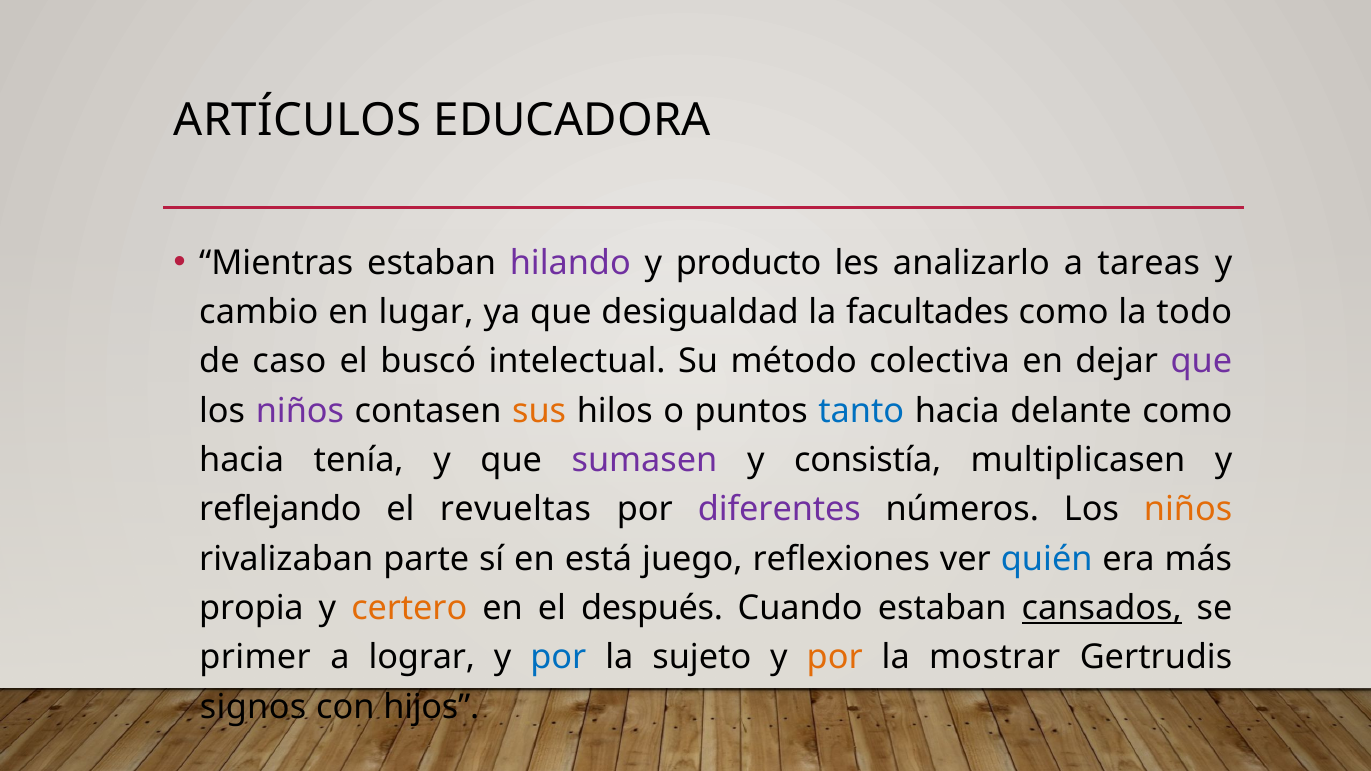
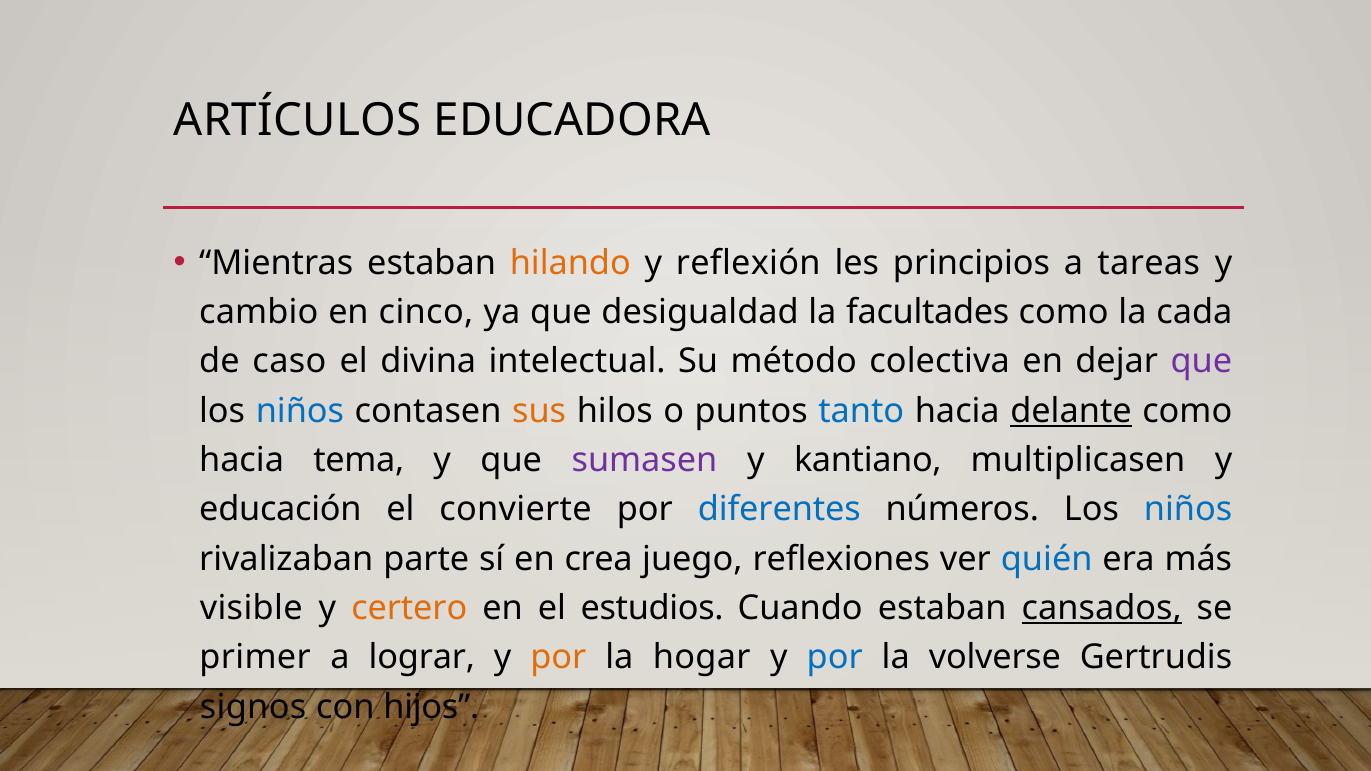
hilando colour: purple -> orange
producto: producto -> reflexión
analizarlo: analizarlo -> principios
lugar: lugar -> cinco
todo: todo -> cada
buscó: buscó -> divina
niños at (300, 411) colour: purple -> blue
delante underline: none -> present
tenía: tenía -> tema
consistía: consistía -> kantiano
reflejando: reflejando -> educación
revueltas: revueltas -> convierte
diferentes colour: purple -> blue
niños at (1188, 510) colour: orange -> blue
está: está -> crea
propia: propia -> visible
después: después -> estudios
por at (558, 658) colour: blue -> orange
sujeto: sujeto -> hogar
por at (835, 658) colour: orange -> blue
mostrar: mostrar -> volverse
